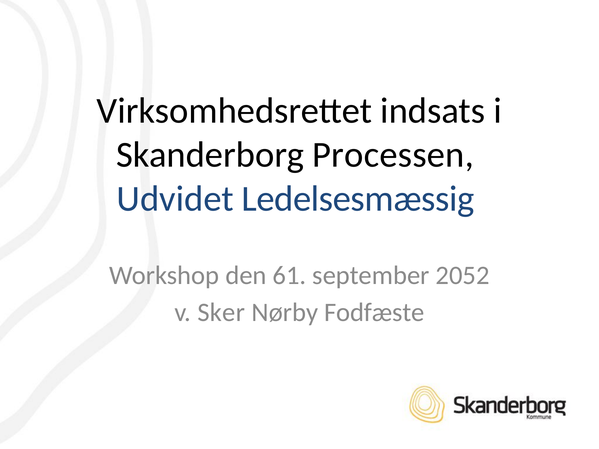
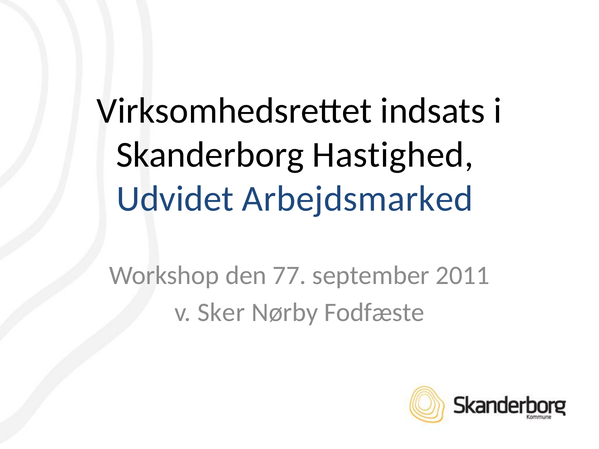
Processen: Processen -> Hastighed
Ledelsesmæssig: Ledelsesmæssig -> Arbejdsmarked
61: 61 -> 77
2052: 2052 -> 2011
